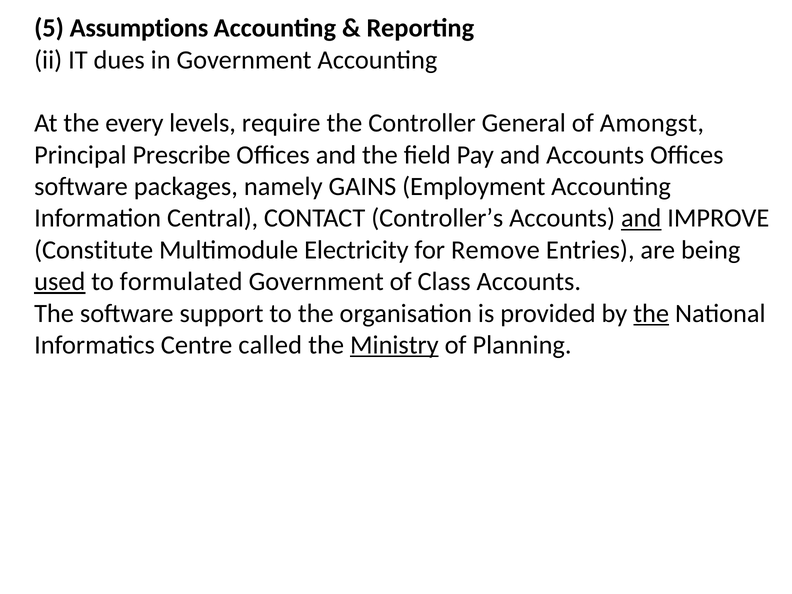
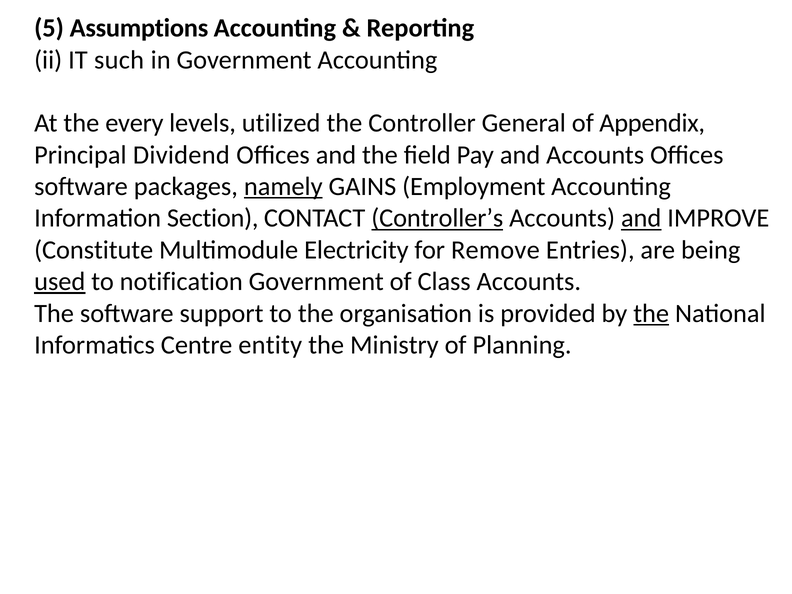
dues: dues -> such
require: require -> utilized
Amongst: Amongst -> Appendix
Prescribe: Prescribe -> Dividend
namely underline: none -> present
Central: Central -> Section
Controller’s underline: none -> present
formulated: formulated -> notification
called: called -> entity
Ministry underline: present -> none
